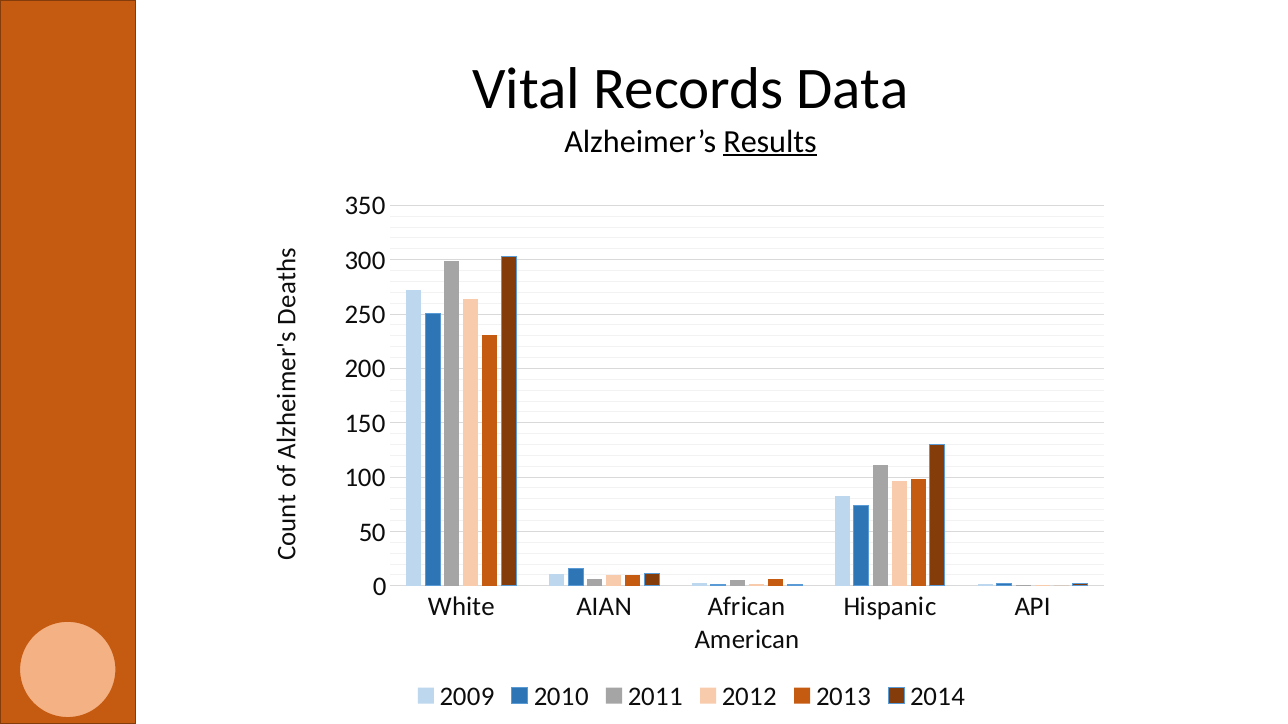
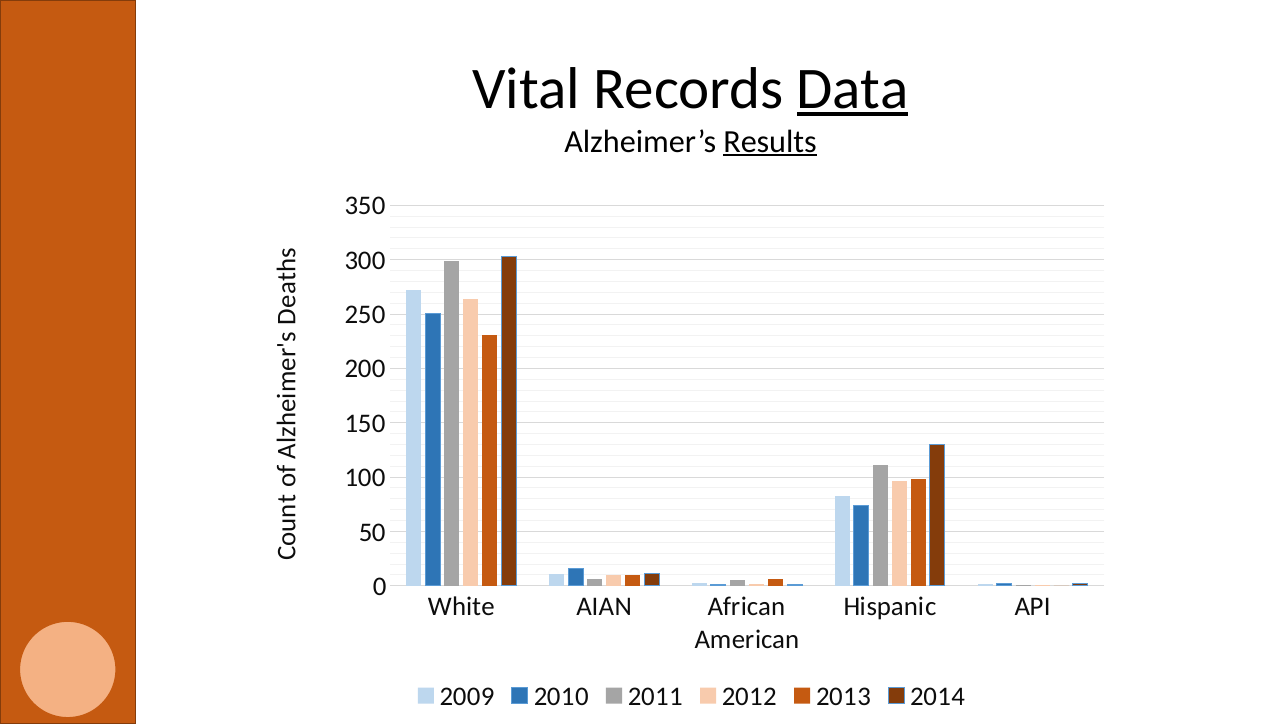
Data underline: none -> present
